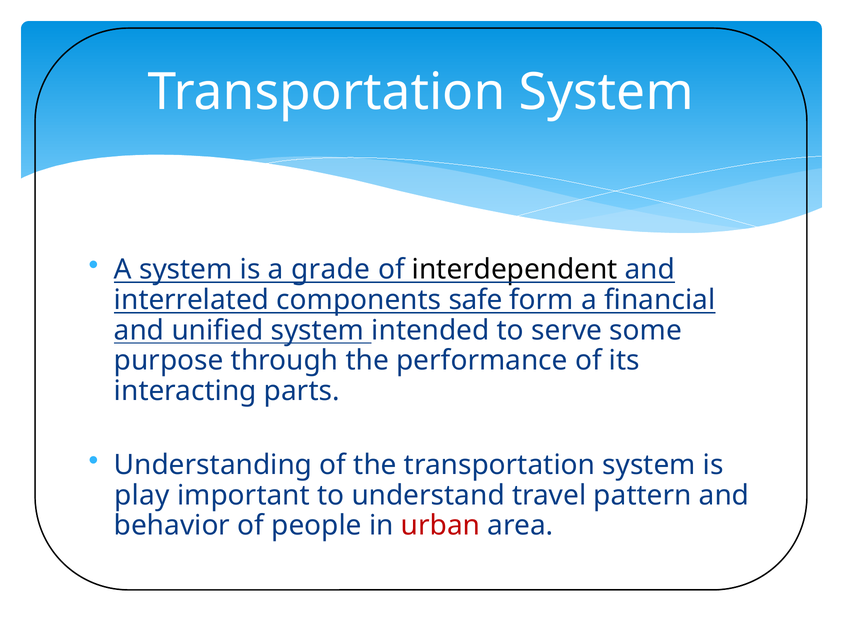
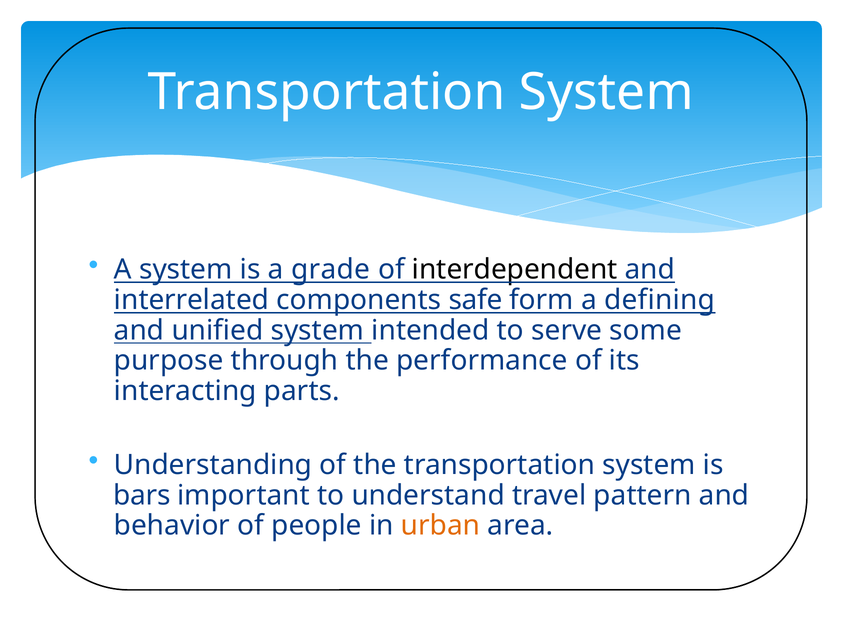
financial: financial -> defining
play: play -> bars
urban colour: red -> orange
